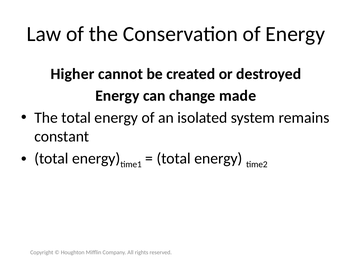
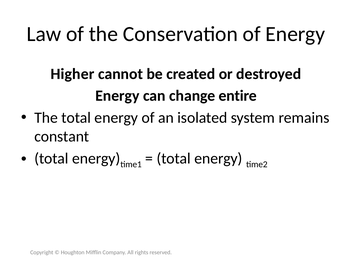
made: made -> entire
